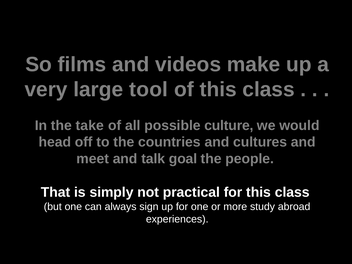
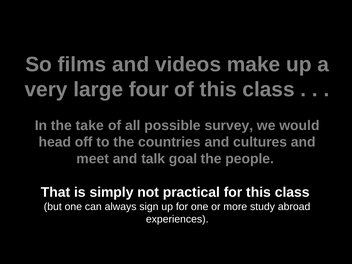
tool: tool -> four
culture: culture -> survey
